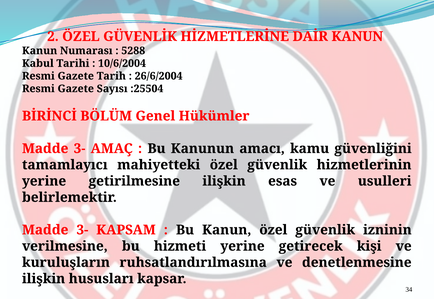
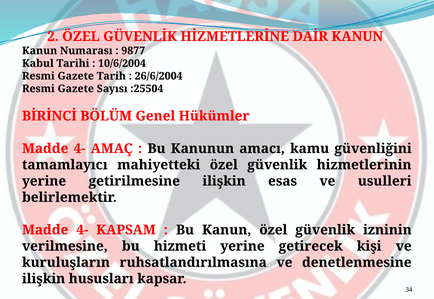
5288: 5288 -> 9877
3- at (80, 149): 3- -> 4-
3- at (82, 230): 3- -> 4-
